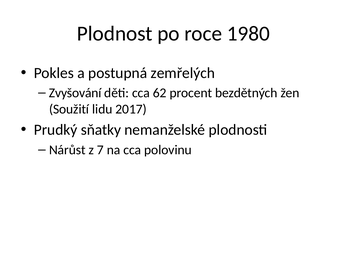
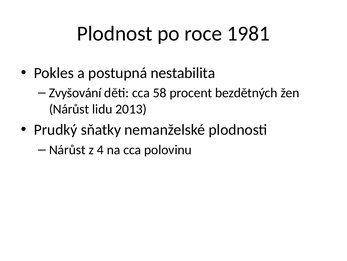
1980: 1980 -> 1981
zemřelých: zemřelých -> nestabilita
62: 62 -> 58
Soužití at (69, 109): Soužití -> Nárůst
2017: 2017 -> 2013
7: 7 -> 4
